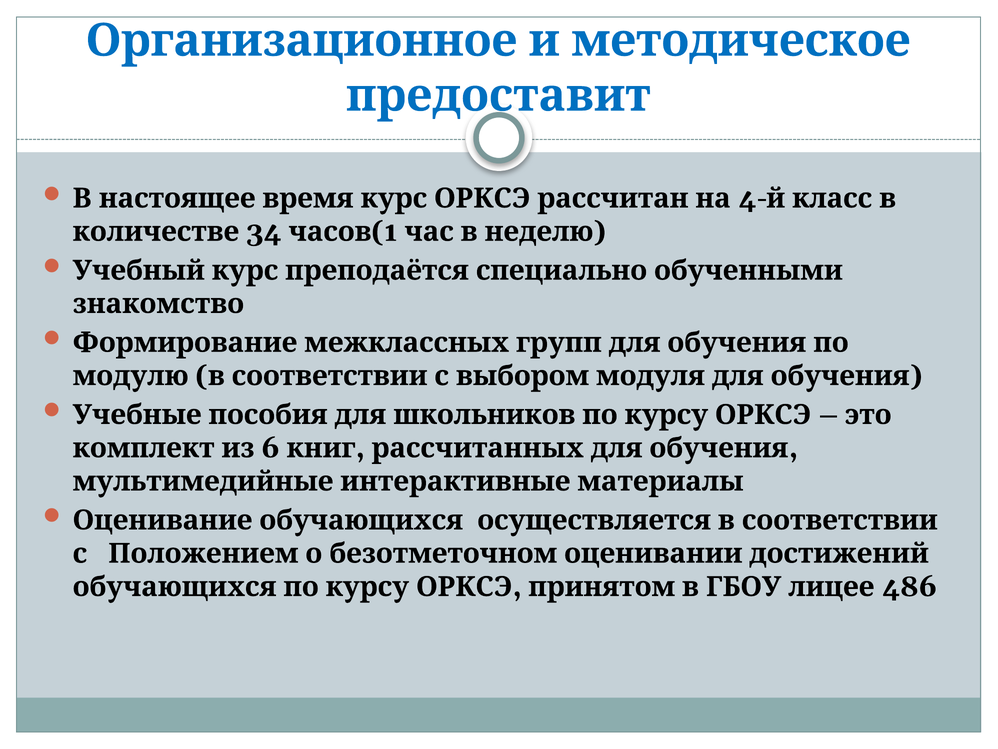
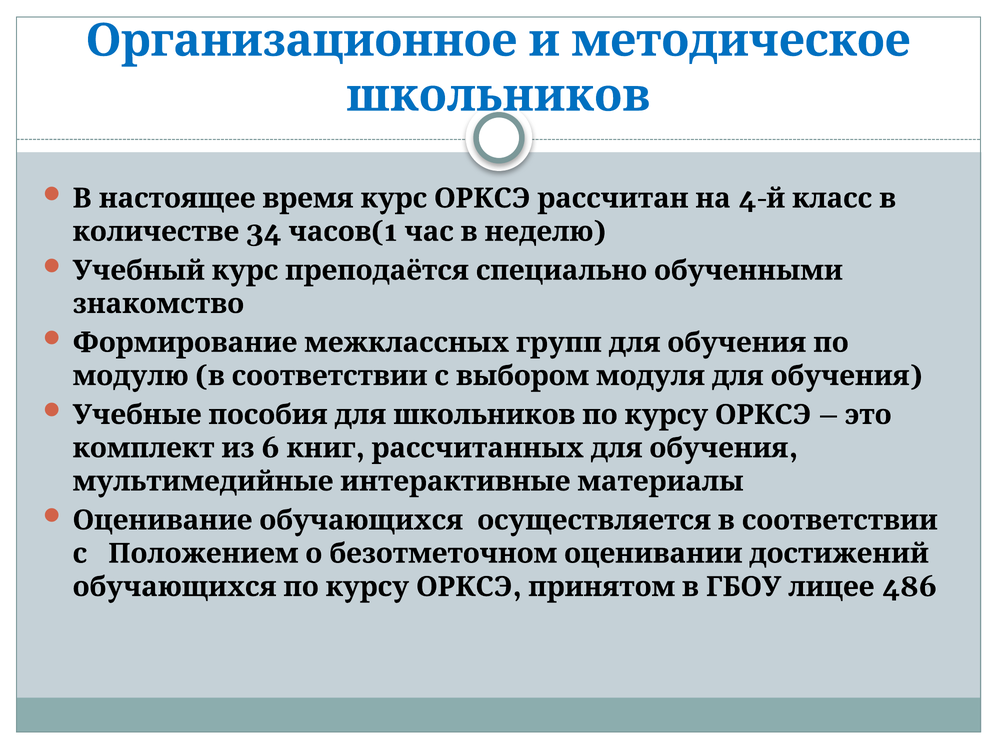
предоставит at (498, 95): предоставит -> школьников
